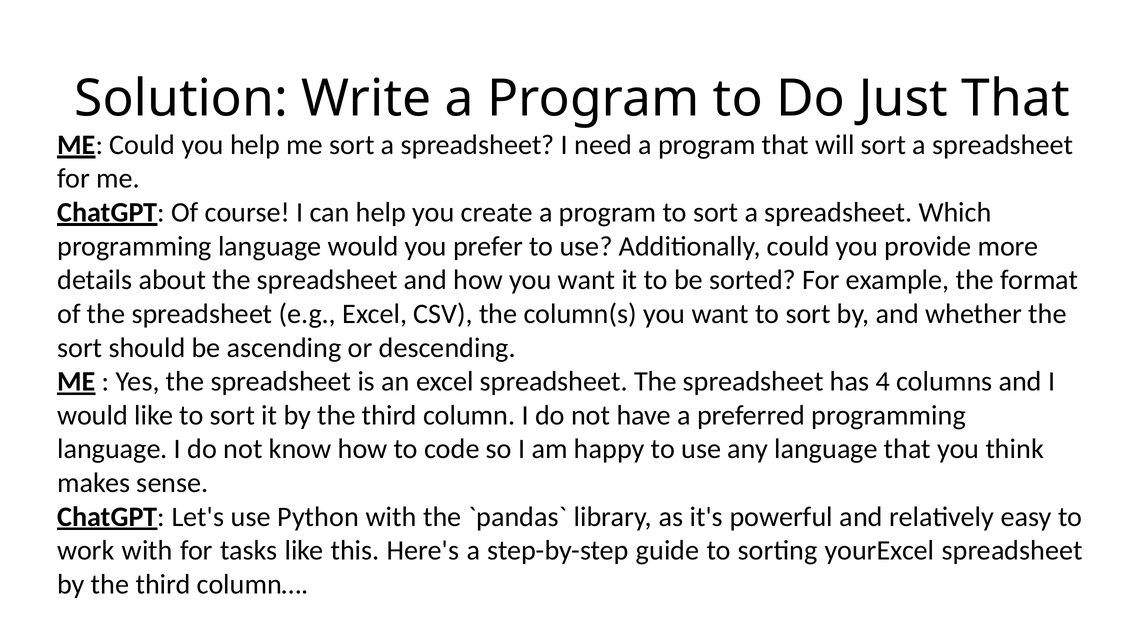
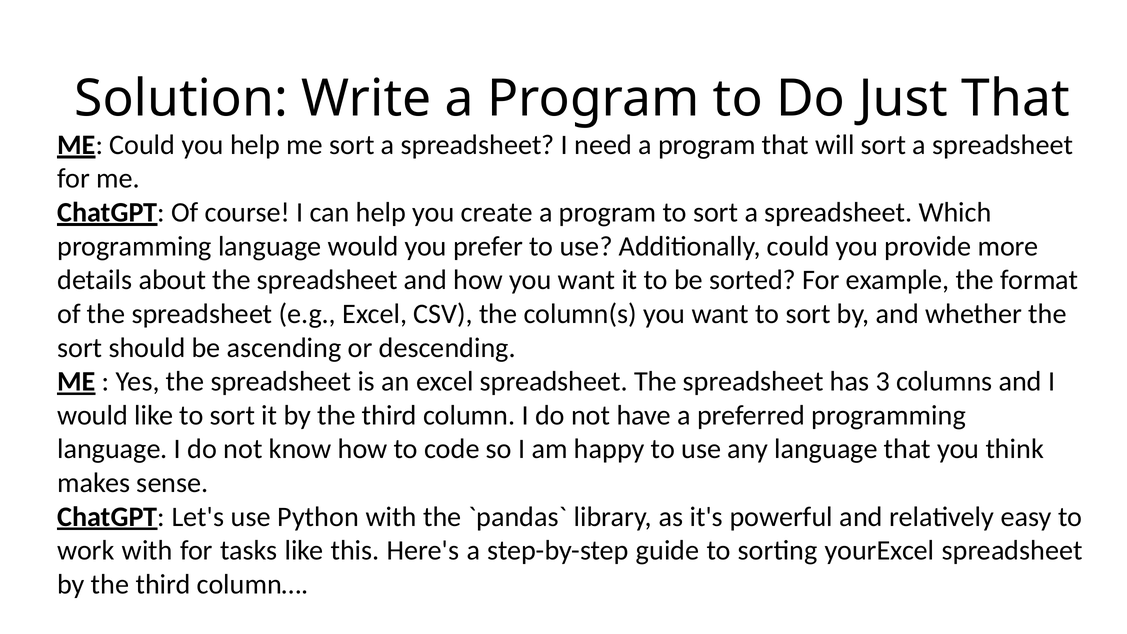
4: 4 -> 3
